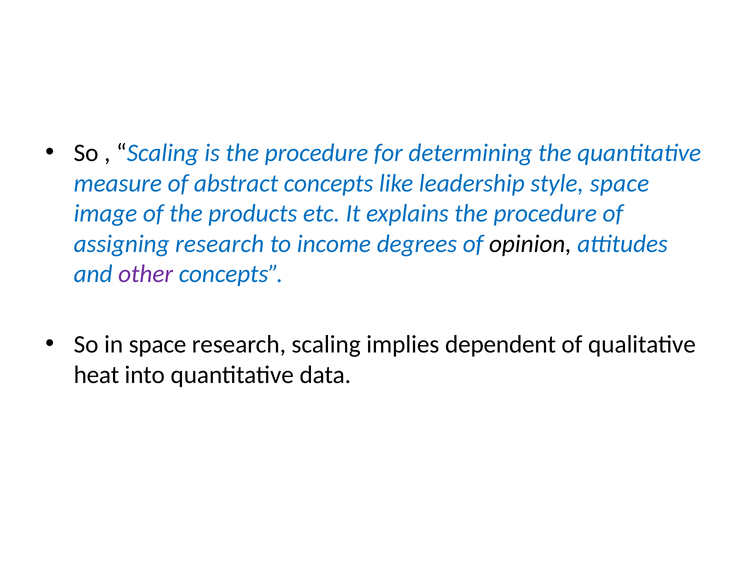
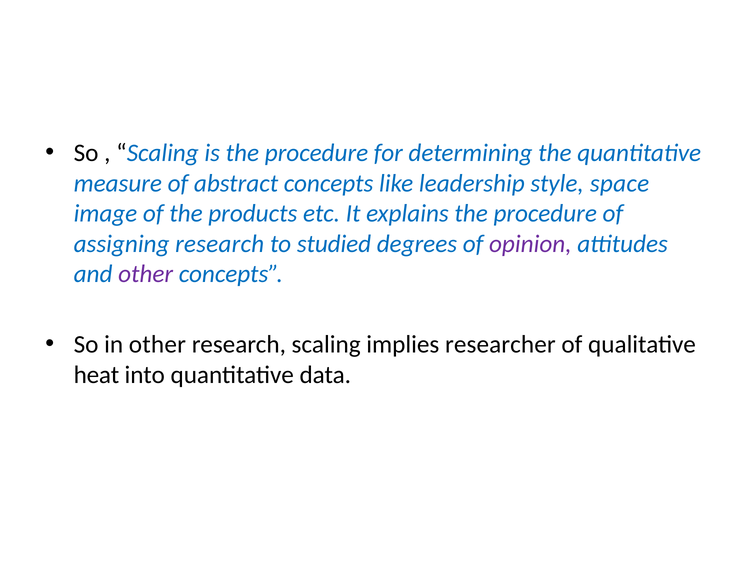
income: income -> studied
opinion colour: black -> purple
in space: space -> other
dependent: dependent -> researcher
